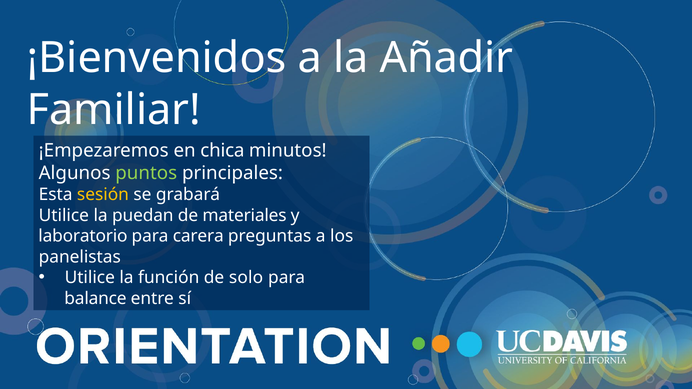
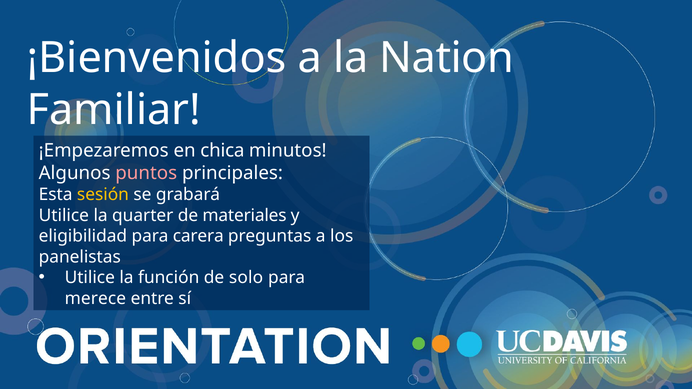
Añadir: Añadir -> Nation
puntos colour: light green -> pink
puedan: puedan -> quarter
laboratorio: laboratorio -> eligibilidad
balance: balance -> merece
